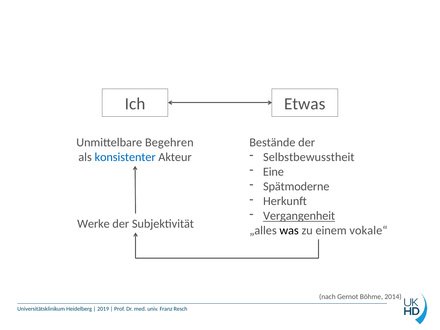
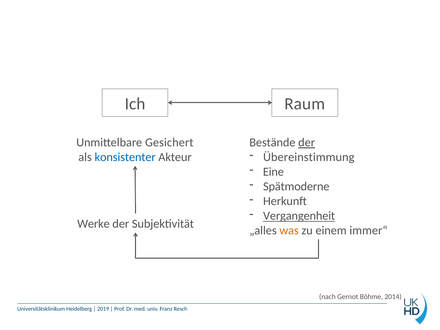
Etwas: Etwas -> Raum
Begehren: Begehren -> Gesichert
der at (307, 143) underline: none -> present
Selbstbewusstheit: Selbstbewusstheit -> Übereinstimmung
was colour: black -> orange
vokale“: vokale“ -> immer“
